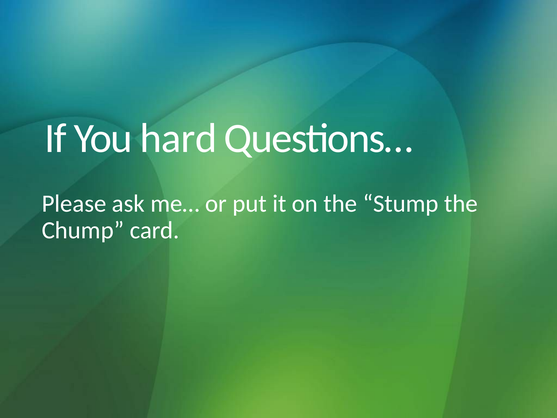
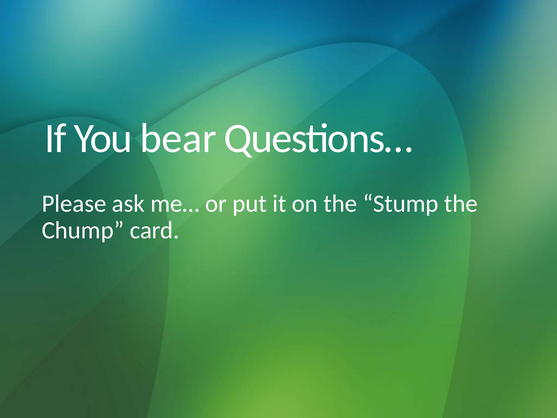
hard: hard -> bear
